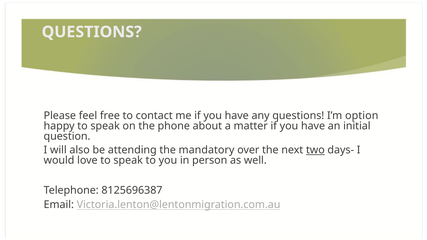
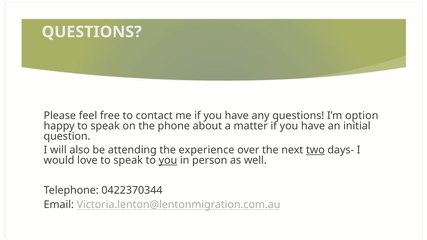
mandatory: mandatory -> experience
you at (168, 160) underline: none -> present
8125696387: 8125696387 -> 0422370344
